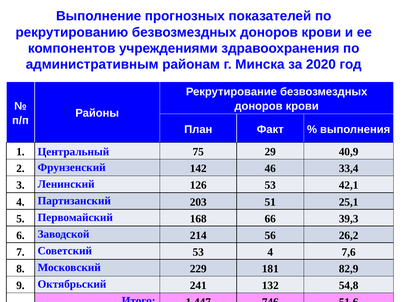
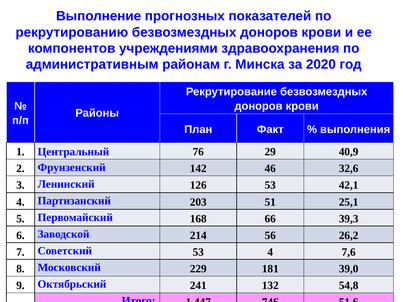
75: 75 -> 76
33,4: 33,4 -> 32,6
82,9: 82,9 -> 39,0
